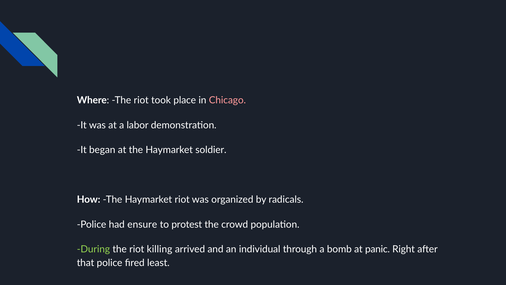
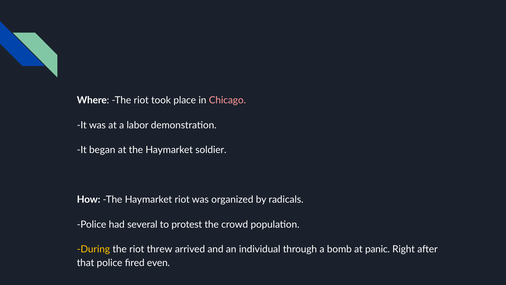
ensure: ensure -> several
During colour: light green -> yellow
killing: killing -> threw
least: least -> even
